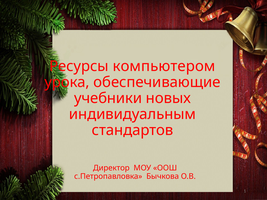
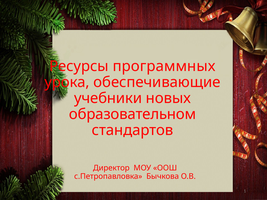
компьютером: компьютером -> программных
индивидуальным: индивидуальным -> образовательном
